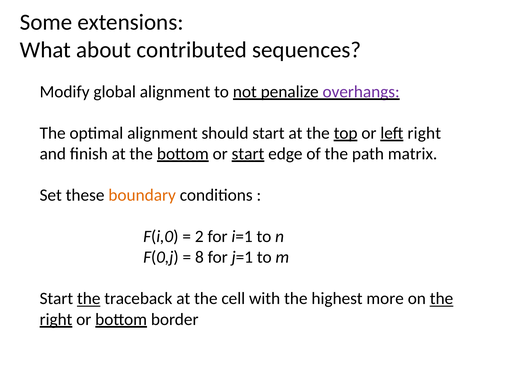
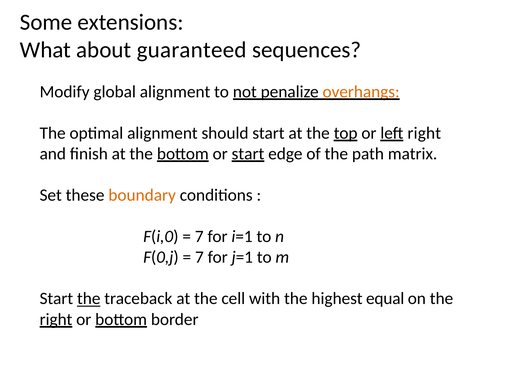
contributed: contributed -> guaranteed
overhangs colour: purple -> orange
2 at (199, 237): 2 -> 7
8 at (199, 258): 8 -> 7
more: more -> equal
the at (442, 299) underline: present -> none
